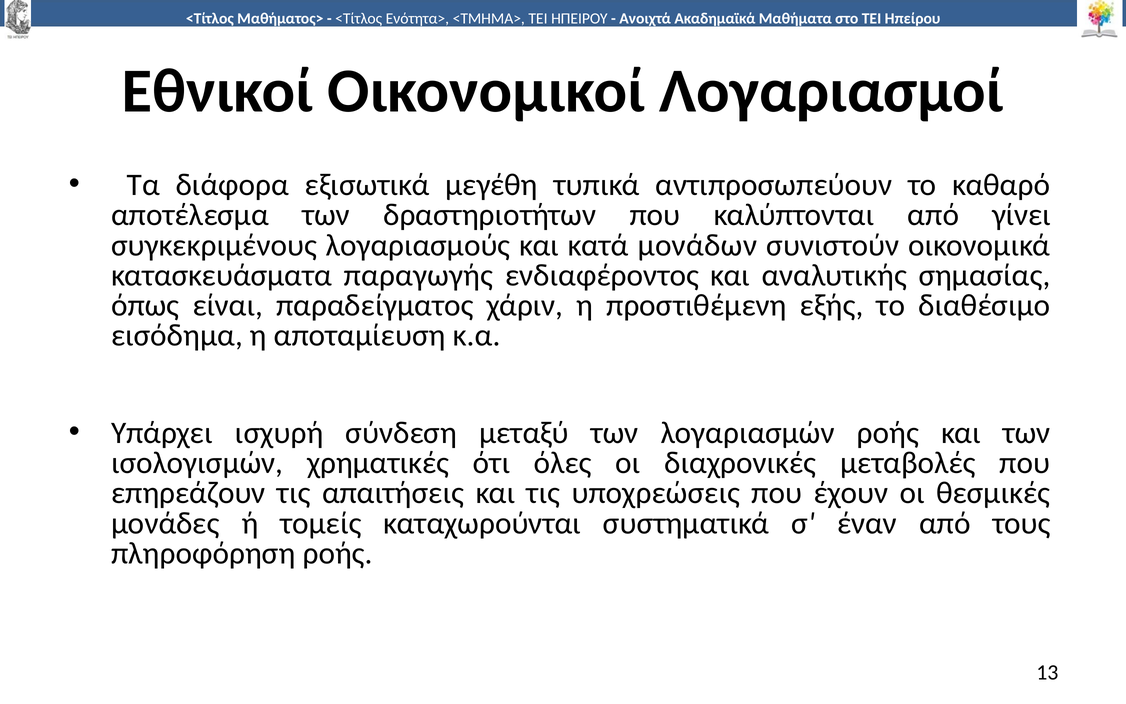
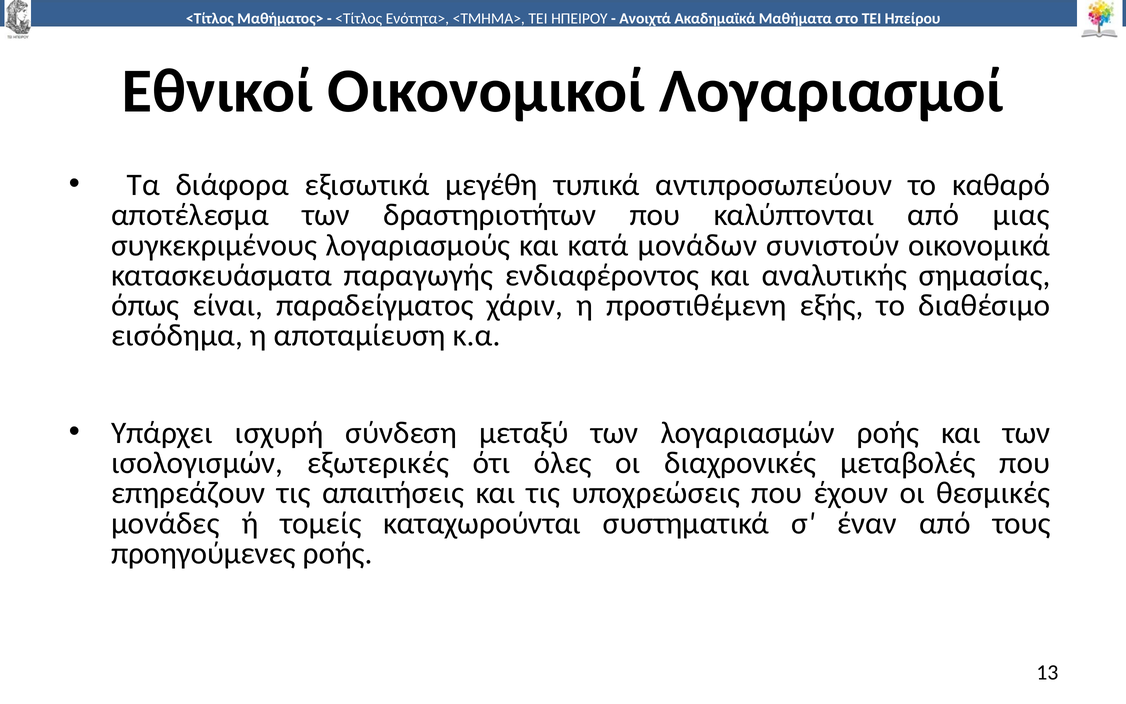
γίνει: γίνει -> μιας
χρηματικές: χρηματικές -> εξωτερικές
πληροφόρηση: πληροφόρηση -> προηγούμενες
